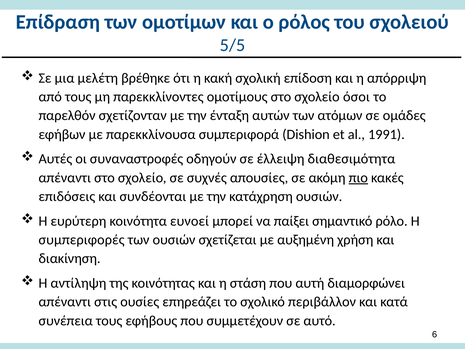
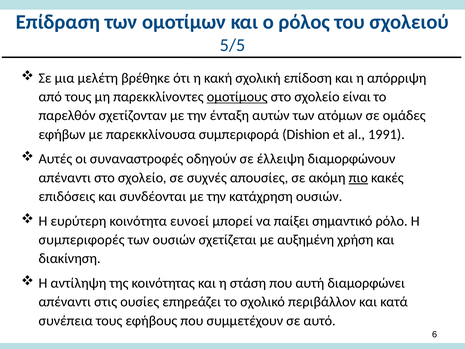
ομοτίμους underline: none -> present
όσοι: όσοι -> είναι
διαθεσιμότητα: διαθεσιμότητα -> διαμορφώνουν
